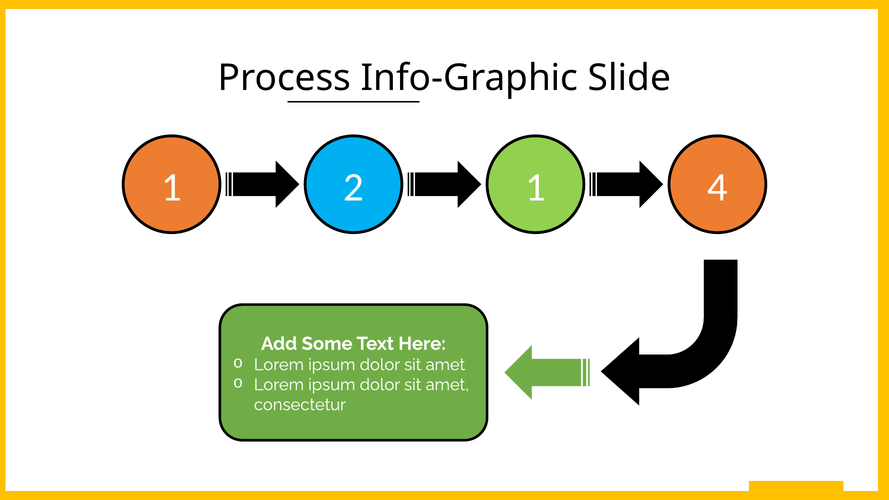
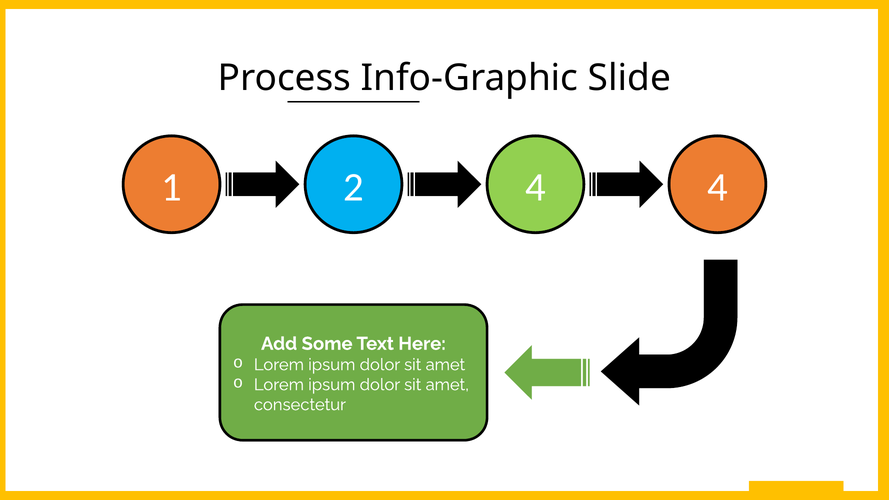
2 1: 1 -> 4
